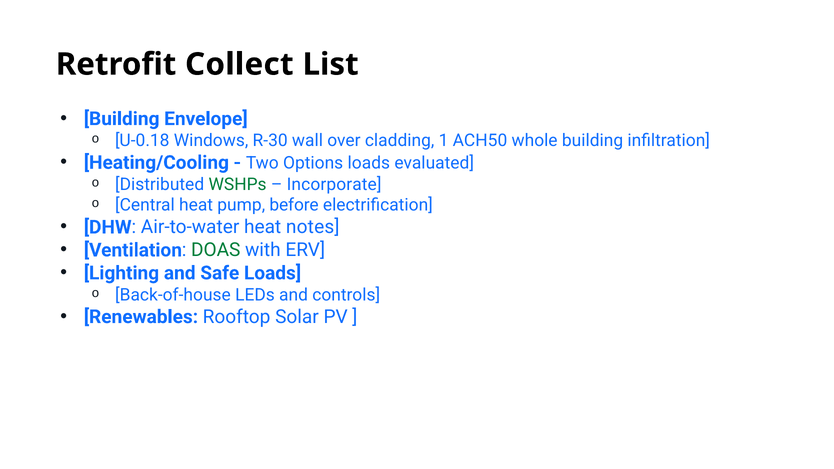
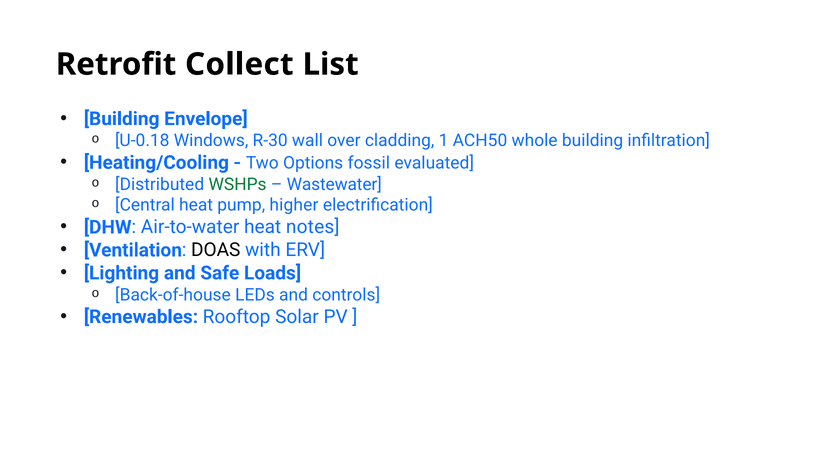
Options loads: loads -> fossil
Incorporate: Incorporate -> Wastewater
before: before -> higher
DOAS colour: green -> black
